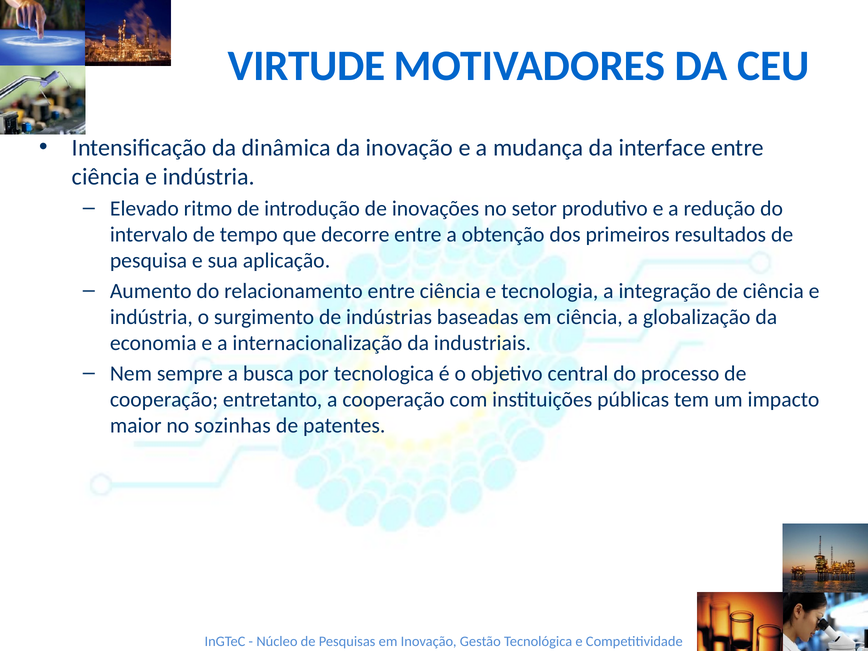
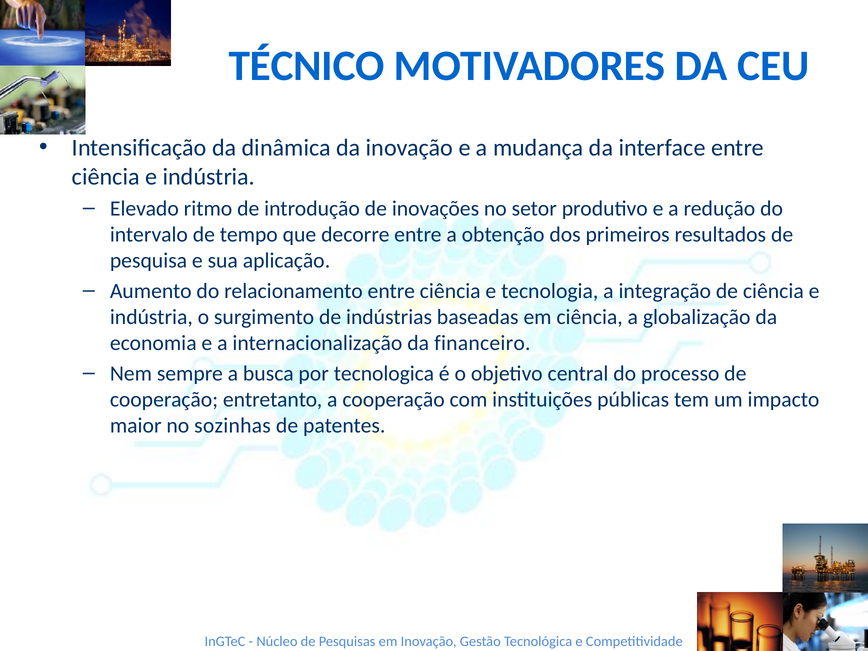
VIRTUDE: VIRTUDE -> TÉCNICO
industriais: industriais -> financeiro
